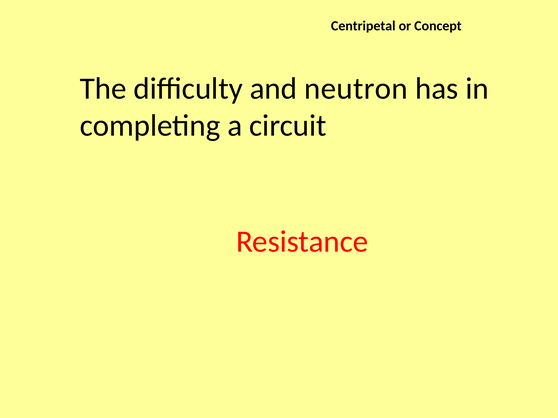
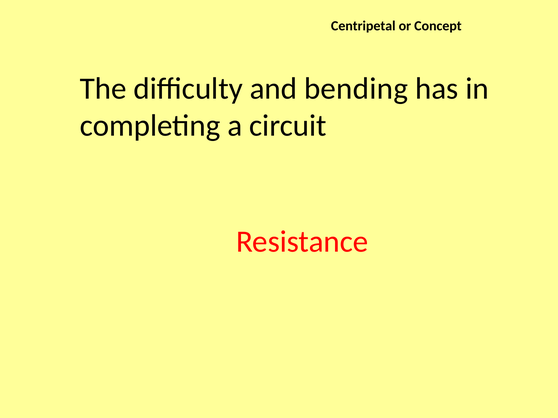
neutron: neutron -> bending
